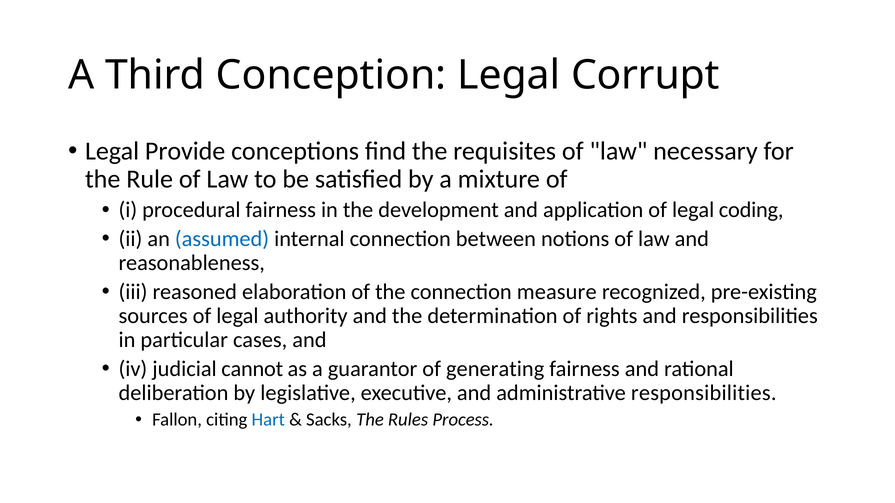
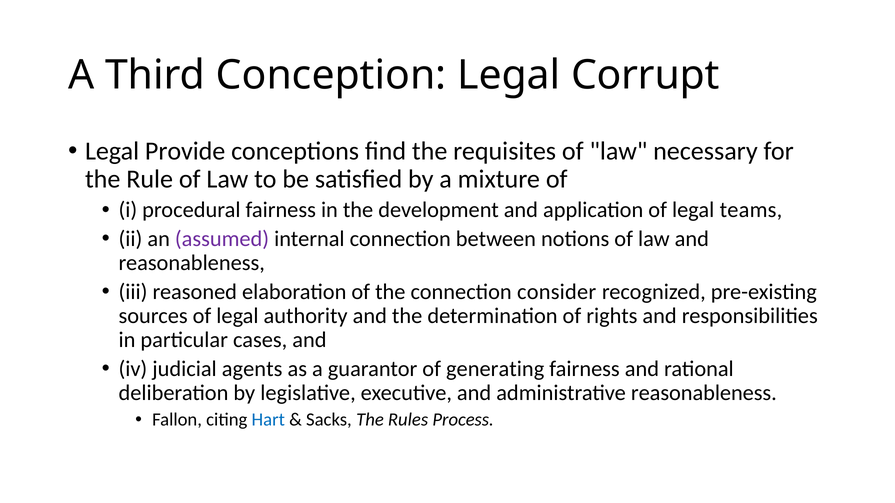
coding: coding -> teams
assumed colour: blue -> purple
measure: measure -> consider
cannot: cannot -> agents
administrative responsibilities: responsibilities -> reasonableness
